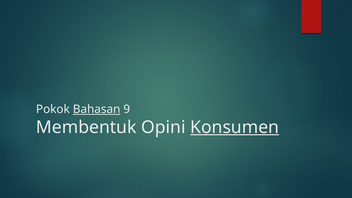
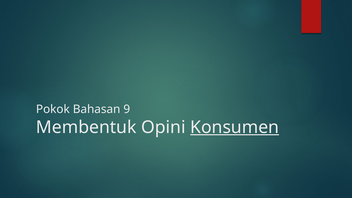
Bahasan underline: present -> none
